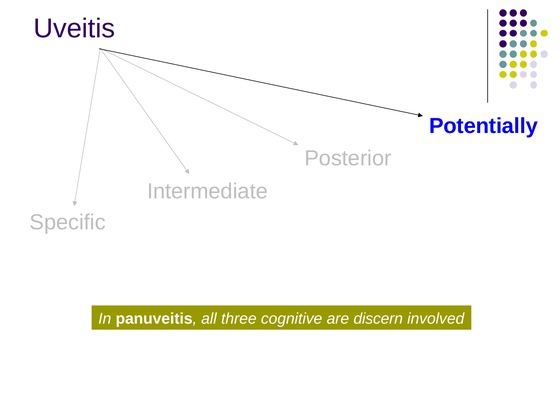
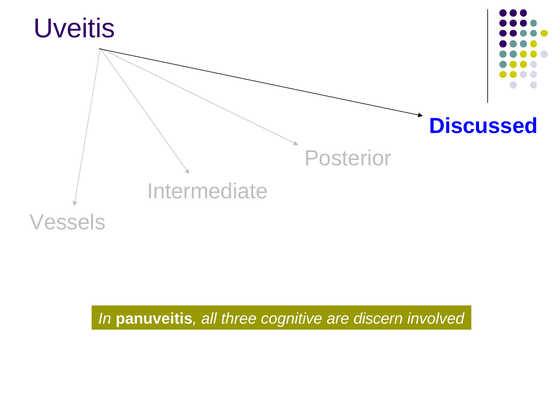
Potentially: Potentially -> Discussed
Specific: Specific -> Vessels
